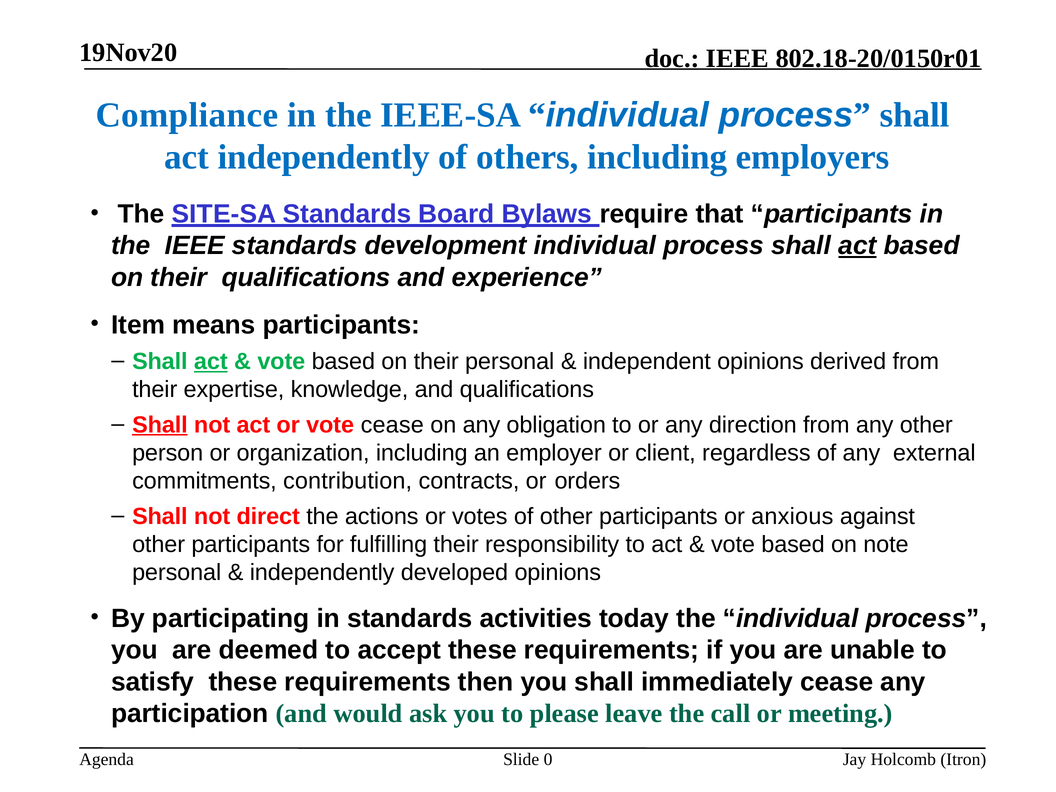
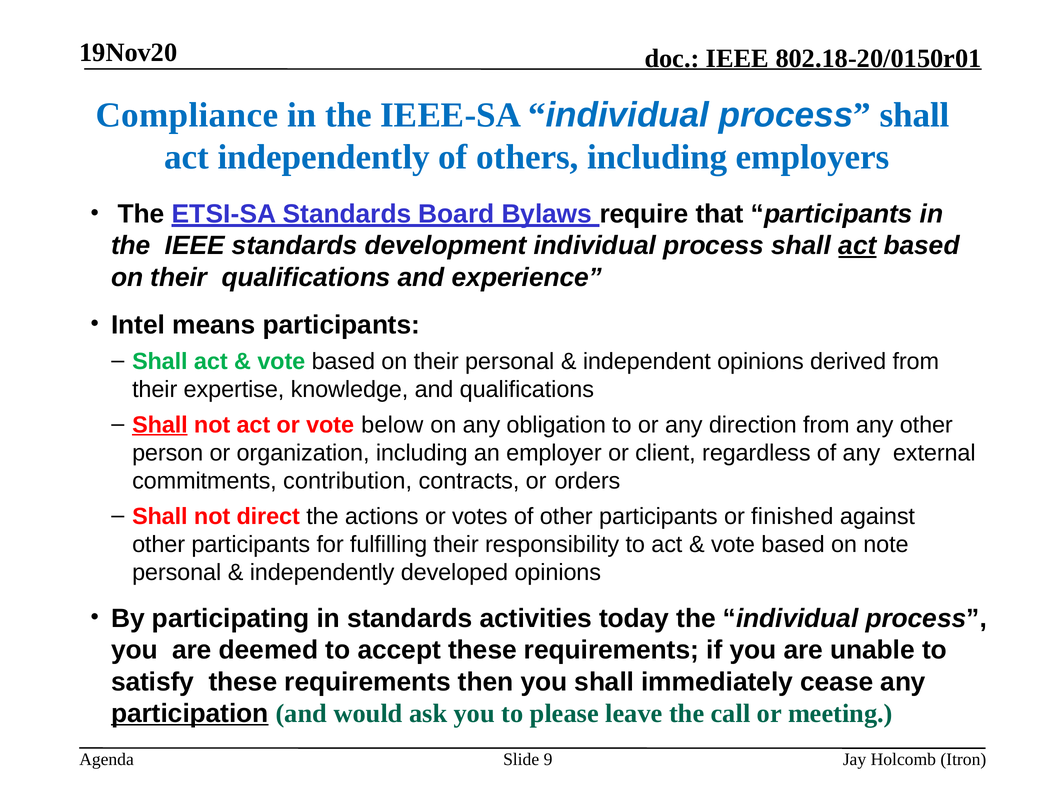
SITE-SA: SITE-SA -> ETSI-SA
Item: Item -> Intel
act at (211, 362) underline: present -> none
vote cease: cease -> below
anxious: anxious -> finished
participation underline: none -> present
0: 0 -> 9
